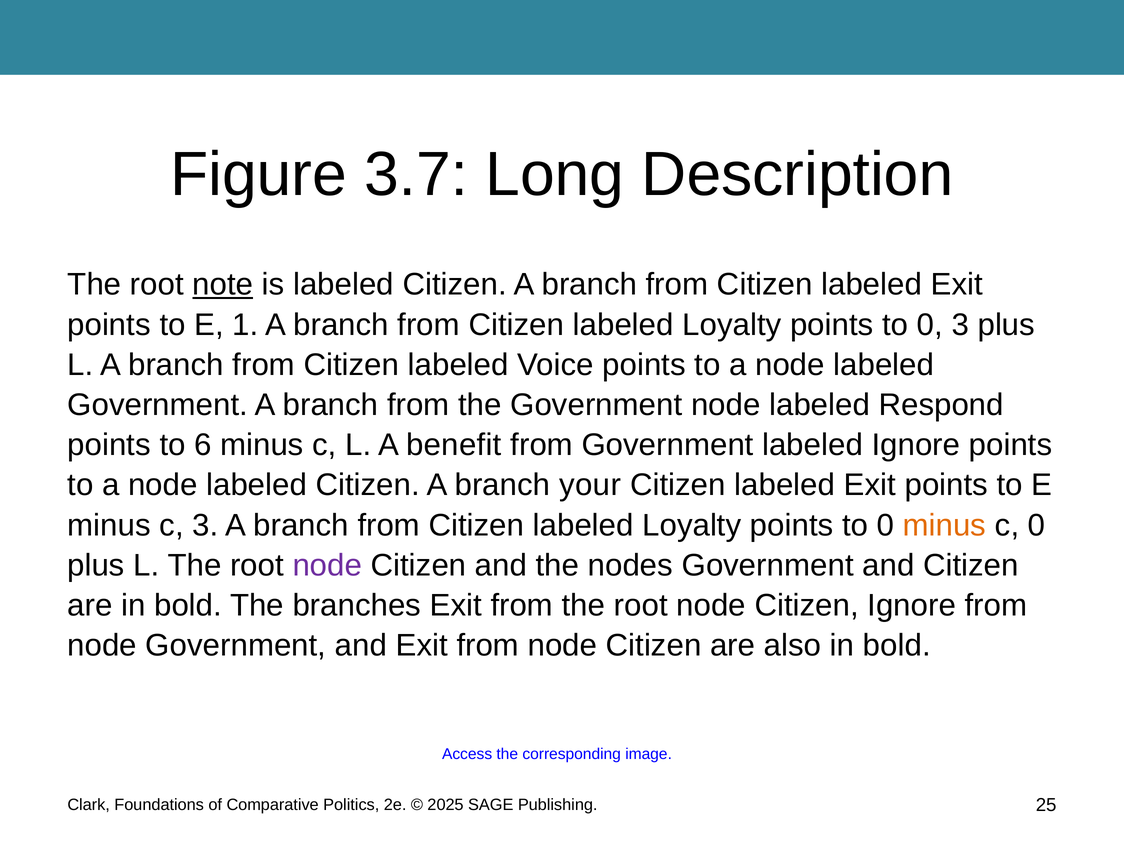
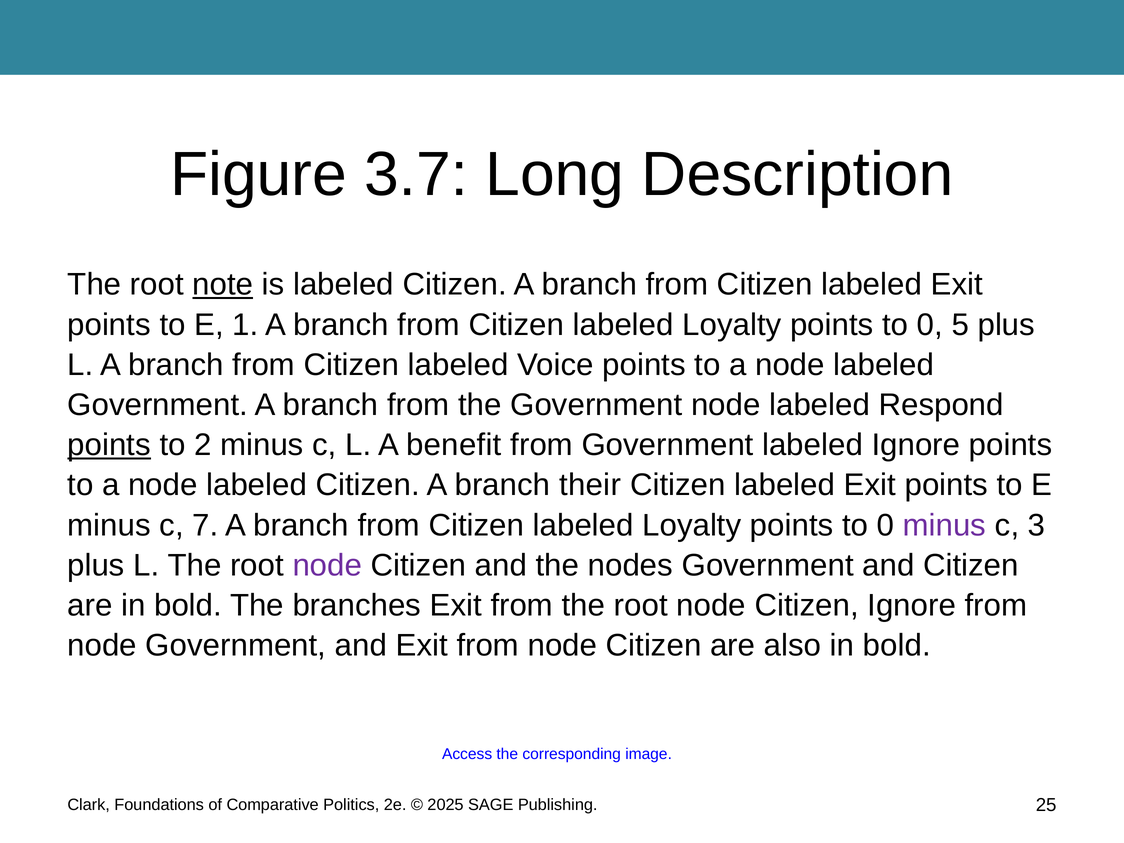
0 3: 3 -> 5
points at (109, 445) underline: none -> present
6: 6 -> 2
your: your -> their
c 3: 3 -> 7
minus at (944, 525) colour: orange -> purple
c 0: 0 -> 3
